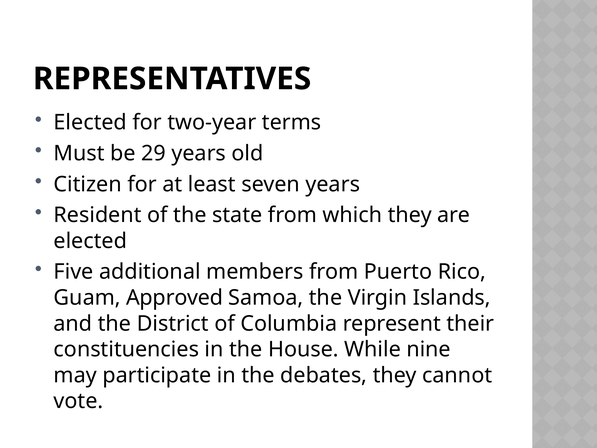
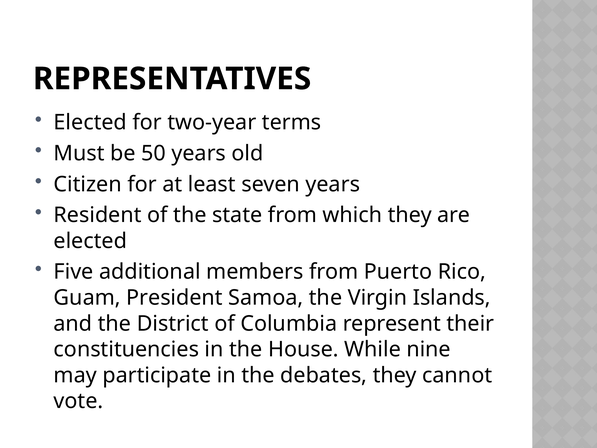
29: 29 -> 50
Approved: Approved -> President
